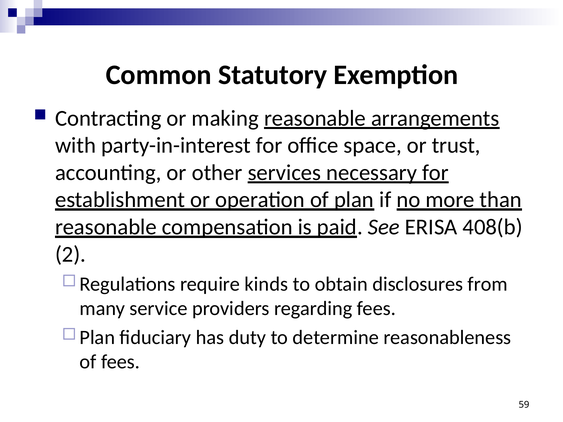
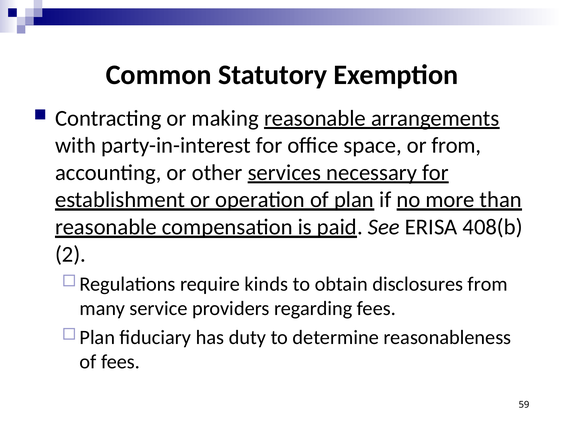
or trust: trust -> from
